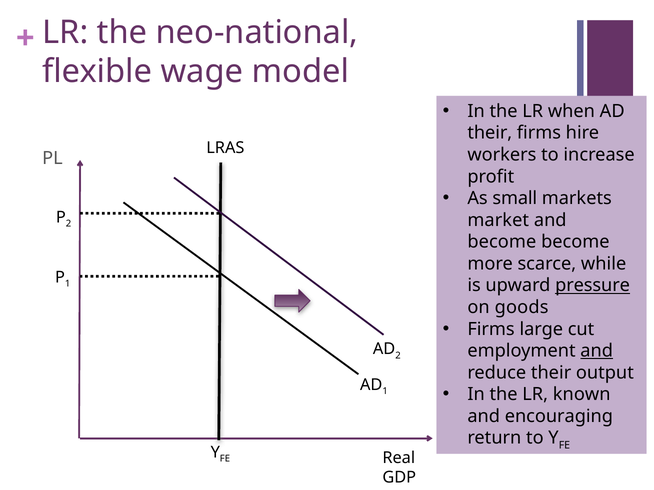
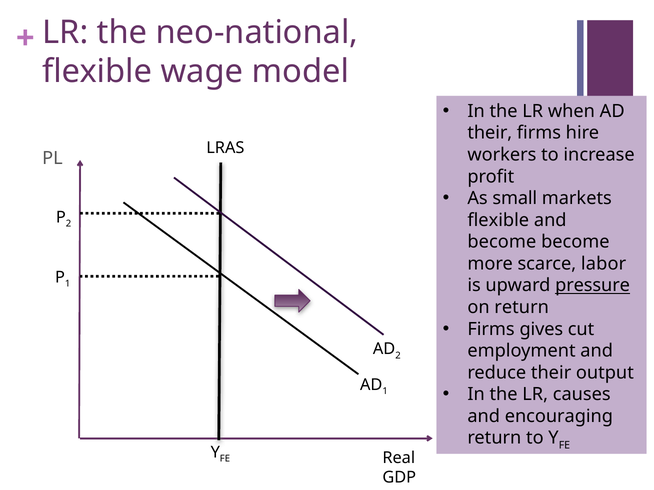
market at (498, 220): market -> flexible
while: while -> labor
on goods: goods -> return
large: large -> gives
and at (597, 351) underline: present -> none
known: known -> causes
